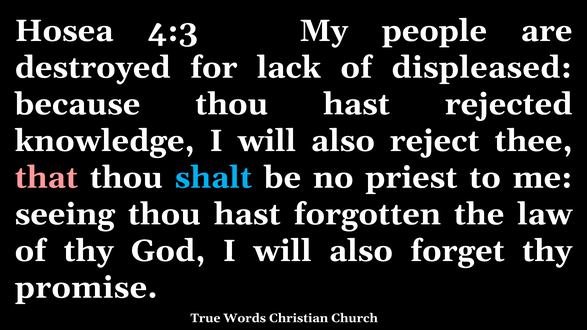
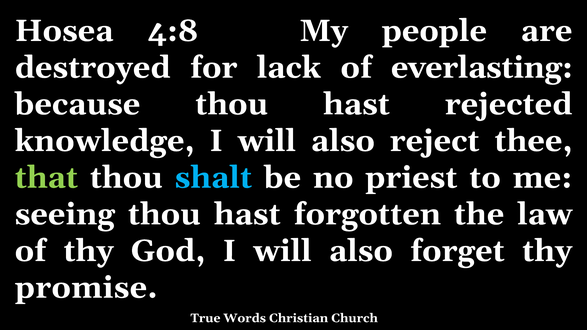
4:3: 4:3 -> 4:8
displeased: displeased -> everlasting
that colour: pink -> light green
